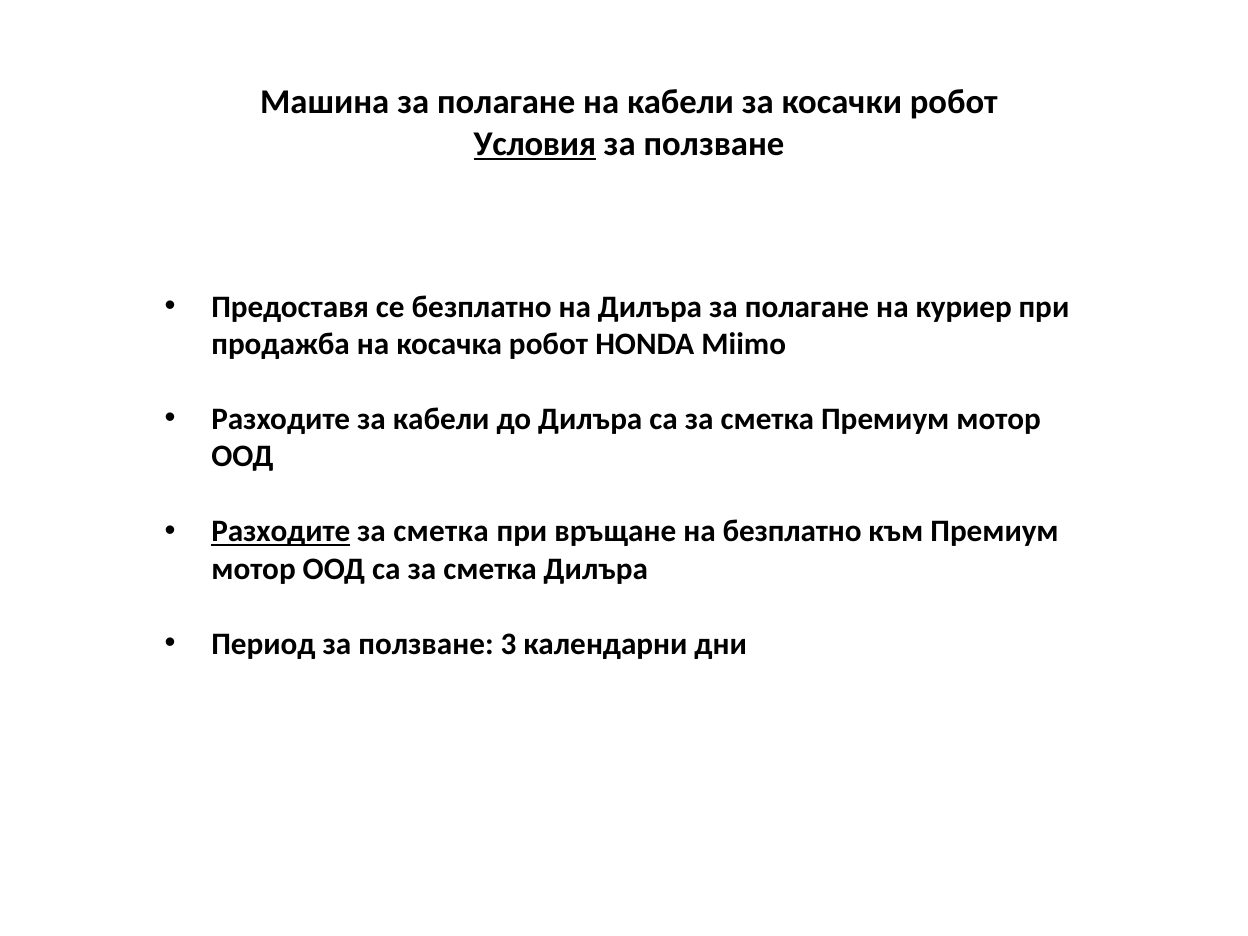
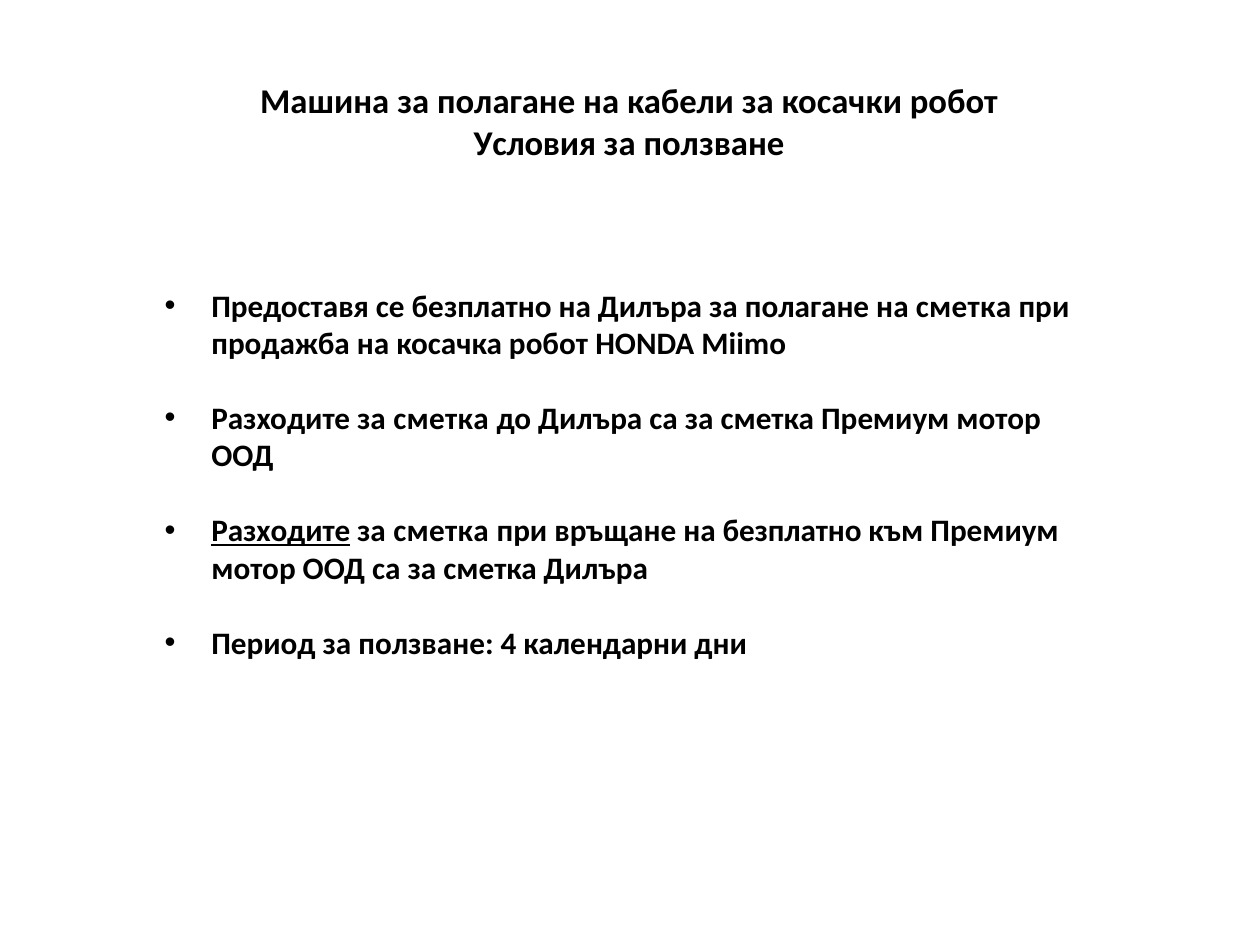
Условия underline: present -> none
на куриер: куриер -> сметка
кабели at (441, 419): кабели -> сметка
3: 3 -> 4
